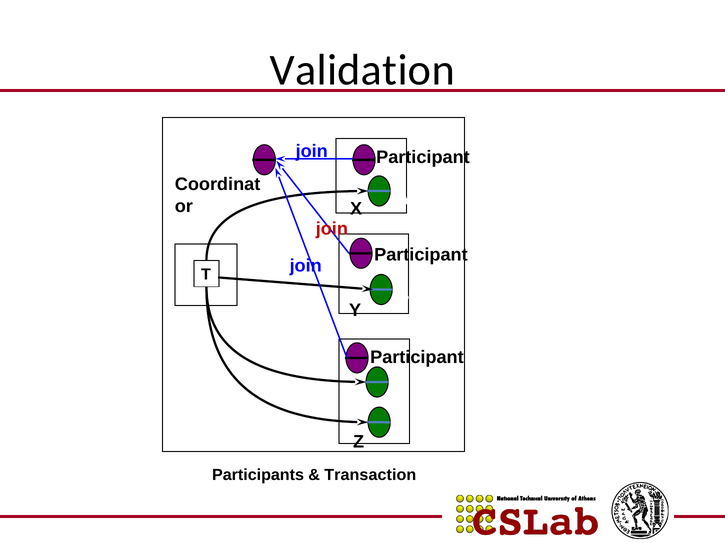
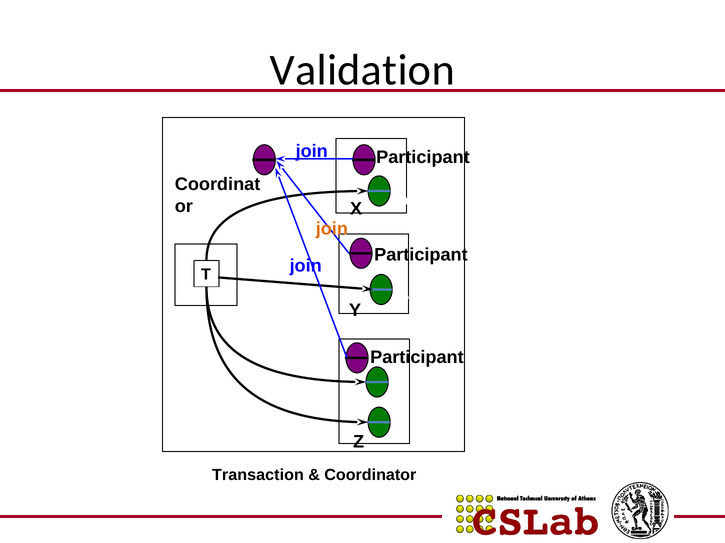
join at (332, 229) colour: red -> orange
Participants: Participants -> Transaction
Transaction: Transaction -> Coordinator
